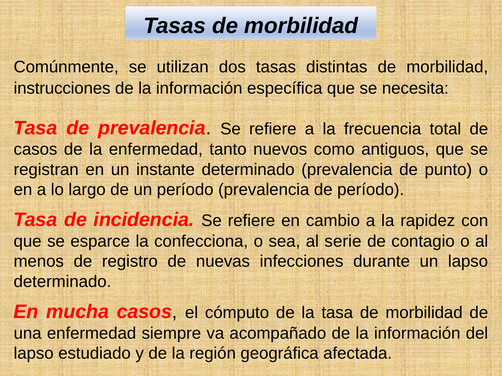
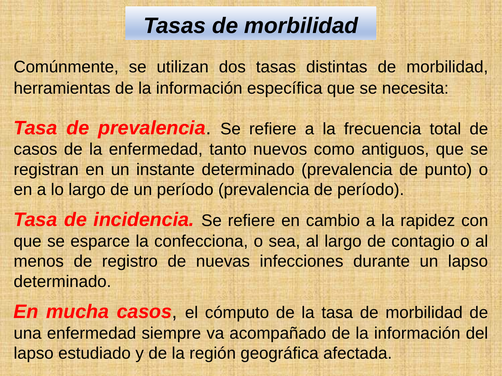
instrucciones: instrucciones -> herramientas
al serie: serie -> largo
